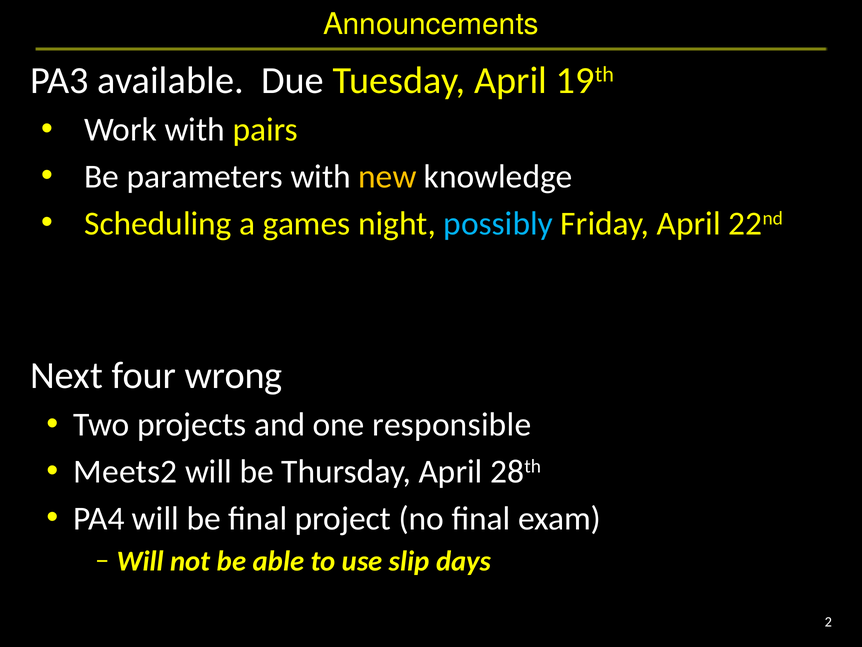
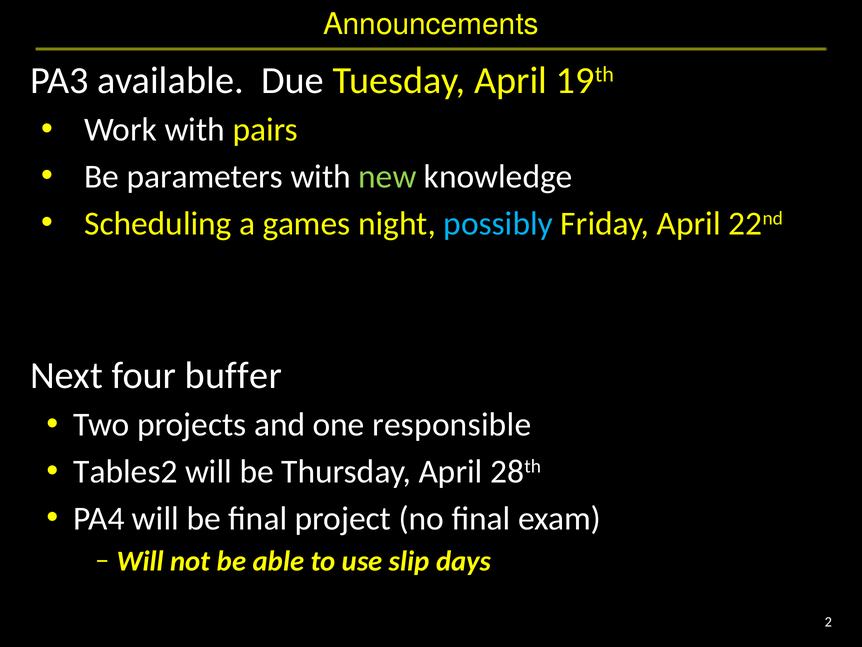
new colour: yellow -> light green
wrong: wrong -> buffer
Meets2: Meets2 -> Tables2
